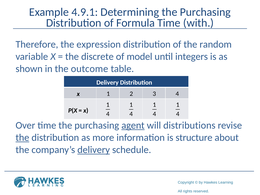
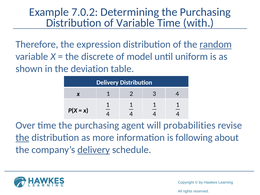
4.9.1: 4.9.1 -> 7.0.2
of Formula: Formula -> Variable
random underline: none -> present
integers: integers -> uniform
outcome: outcome -> deviation
agent underline: present -> none
distributions: distributions -> probabilities
structure: structure -> following
